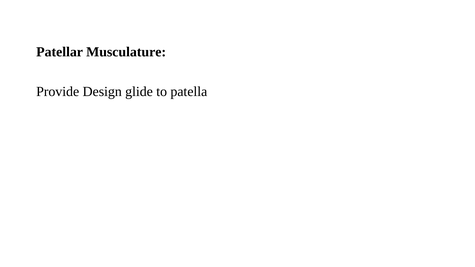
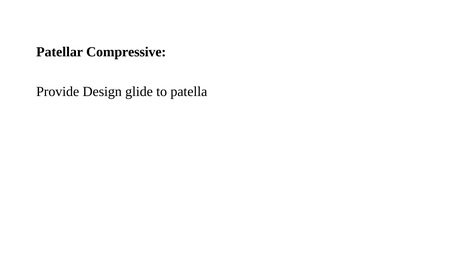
Musculature: Musculature -> Compressive
